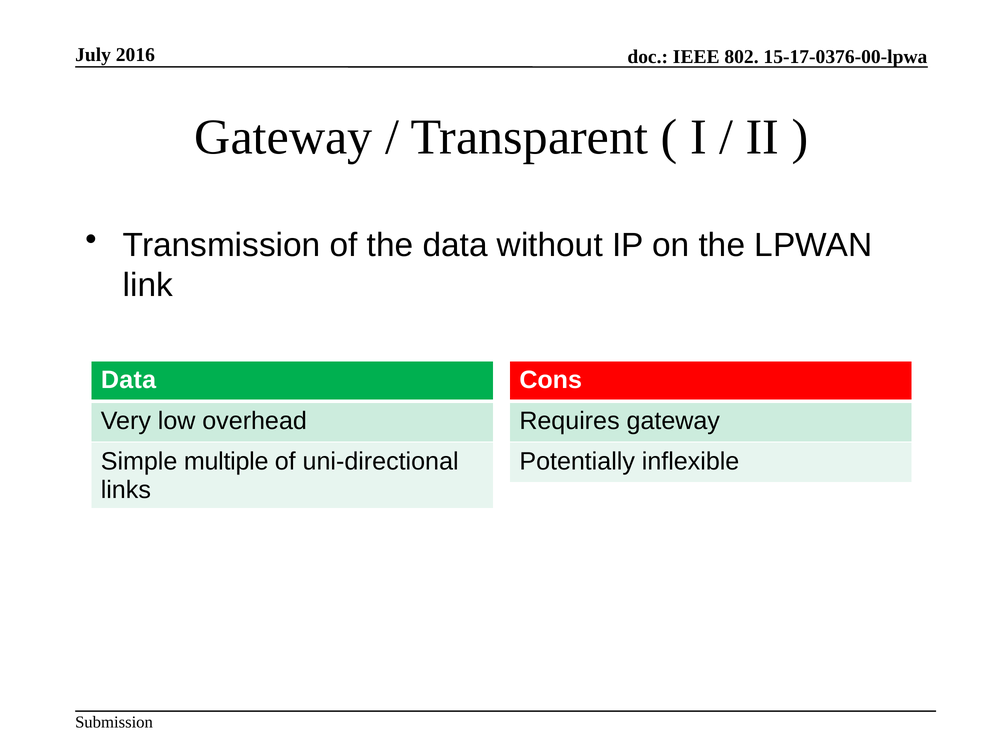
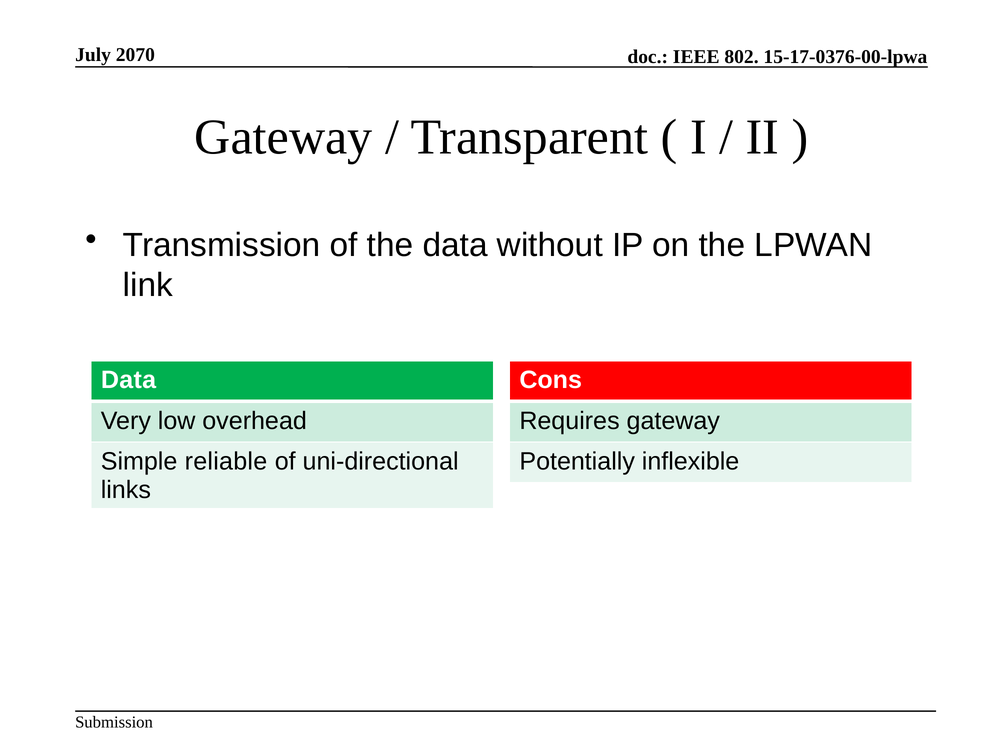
2016: 2016 -> 2070
multiple: multiple -> reliable
